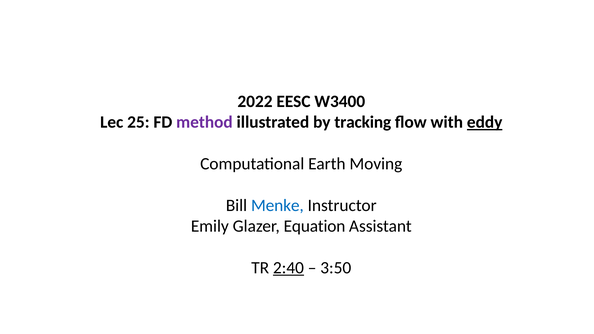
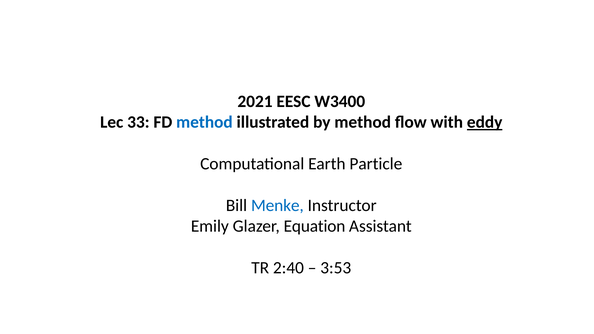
2022: 2022 -> 2021
25: 25 -> 33
method at (204, 122) colour: purple -> blue
by tracking: tracking -> method
Moving: Moving -> Particle
2:40 underline: present -> none
3:50: 3:50 -> 3:53
